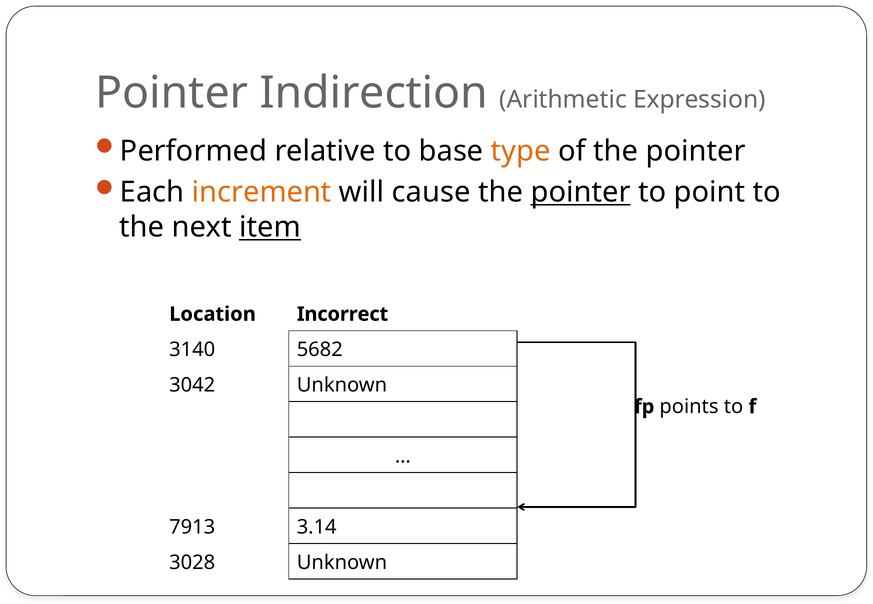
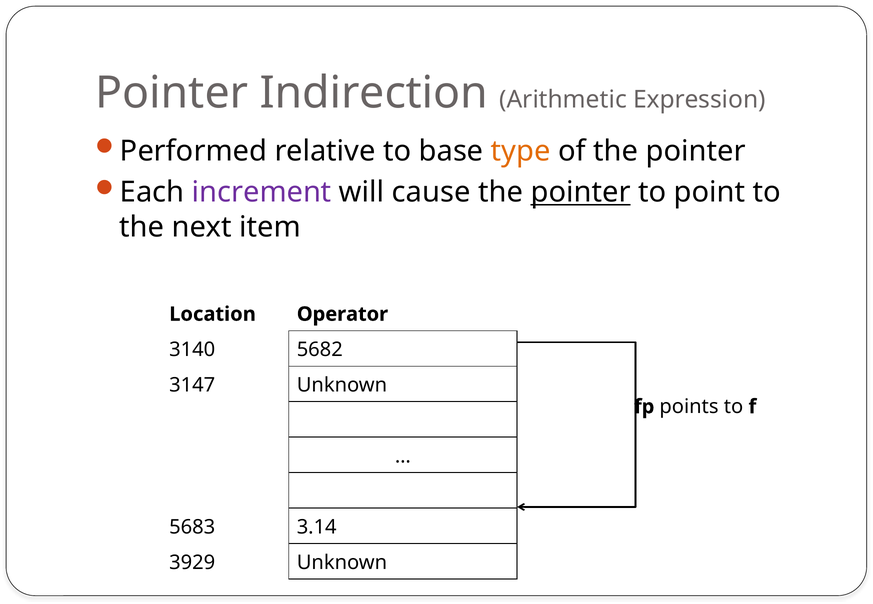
increment colour: orange -> purple
item underline: present -> none
Incorrect: Incorrect -> Operator
3042: 3042 -> 3147
7913: 7913 -> 5683
3028: 3028 -> 3929
